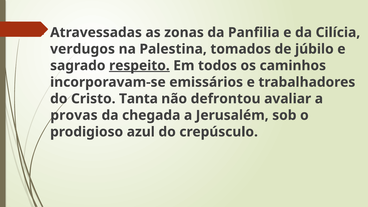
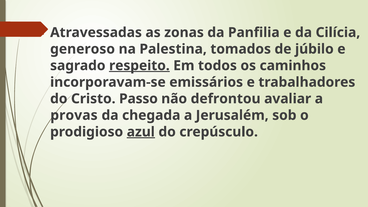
verdugos: verdugos -> generoso
Tanta: Tanta -> Passo
azul underline: none -> present
